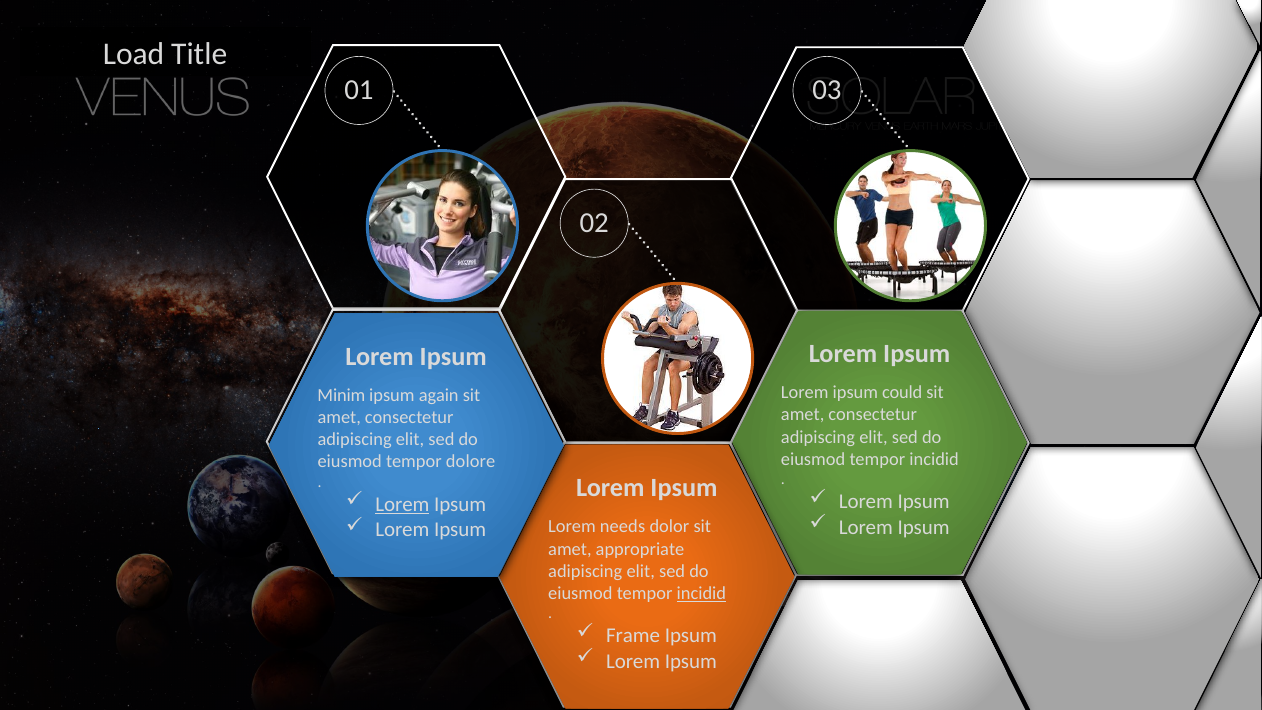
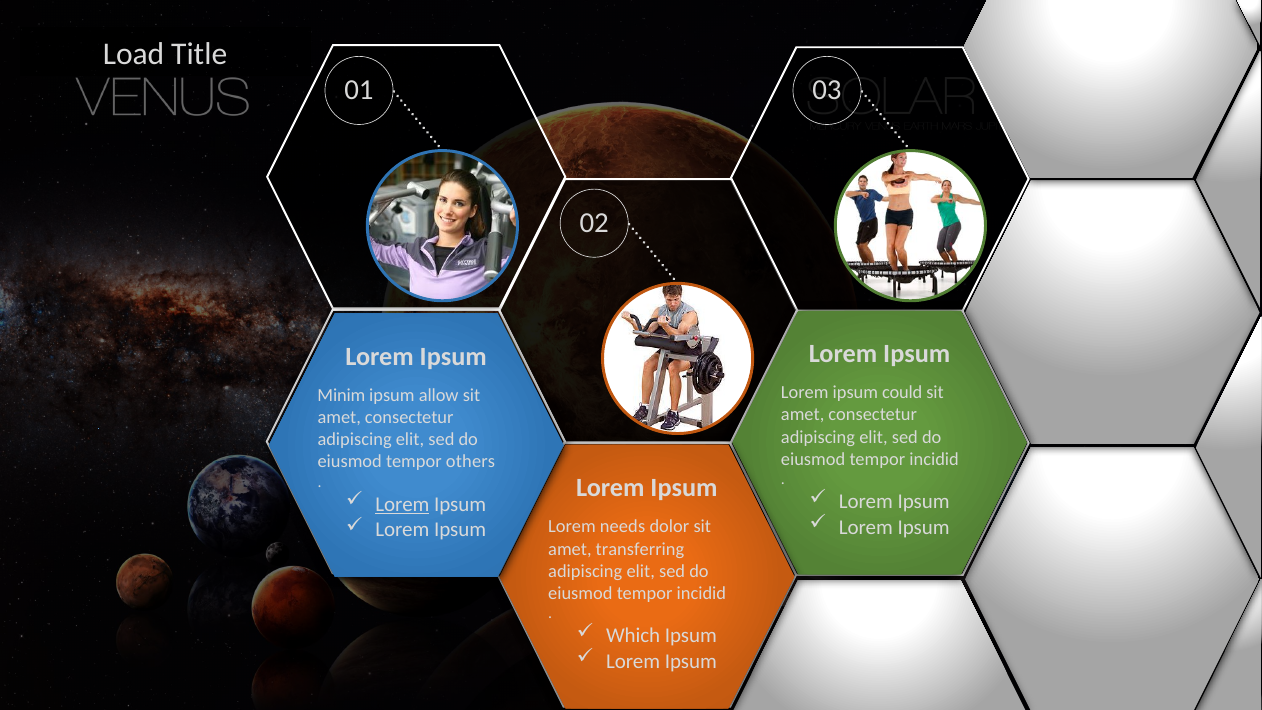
again: again -> allow
dolore: dolore -> others
appropriate: appropriate -> transferring
incidid at (701, 593) underline: present -> none
Frame: Frame -> Which
